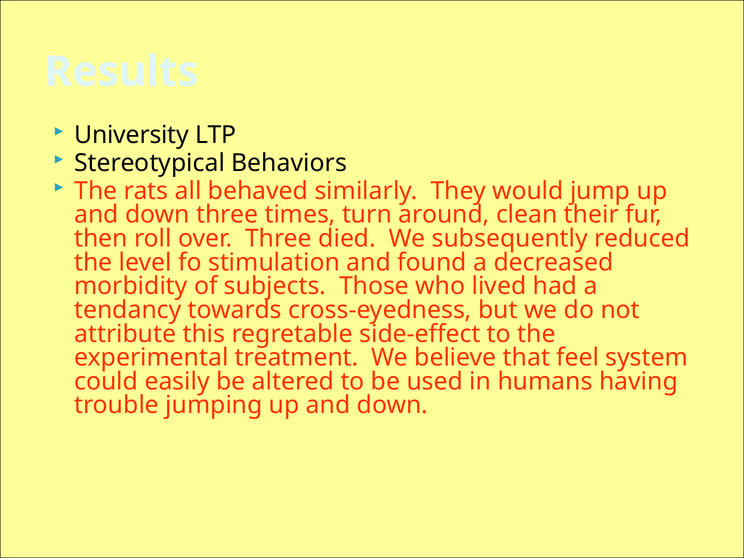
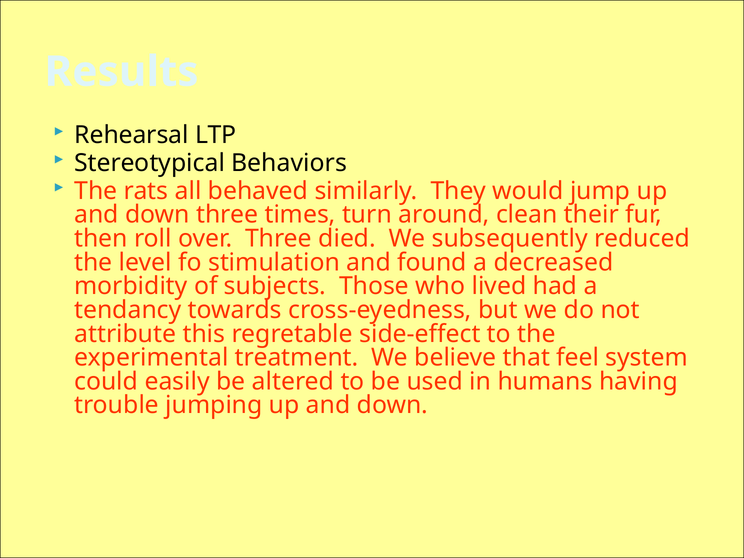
University: University -> Rehearsal
